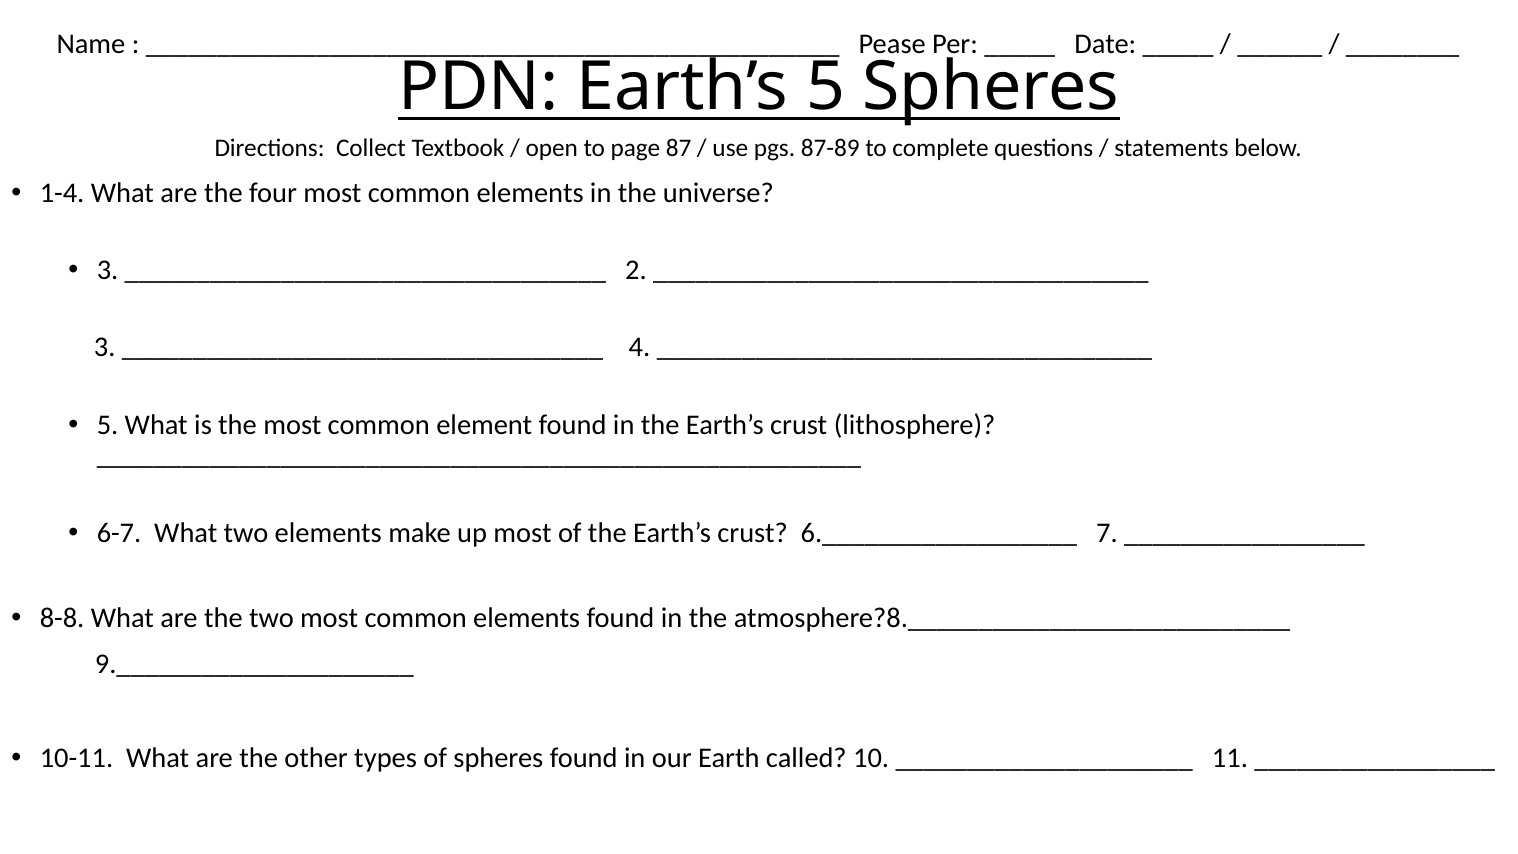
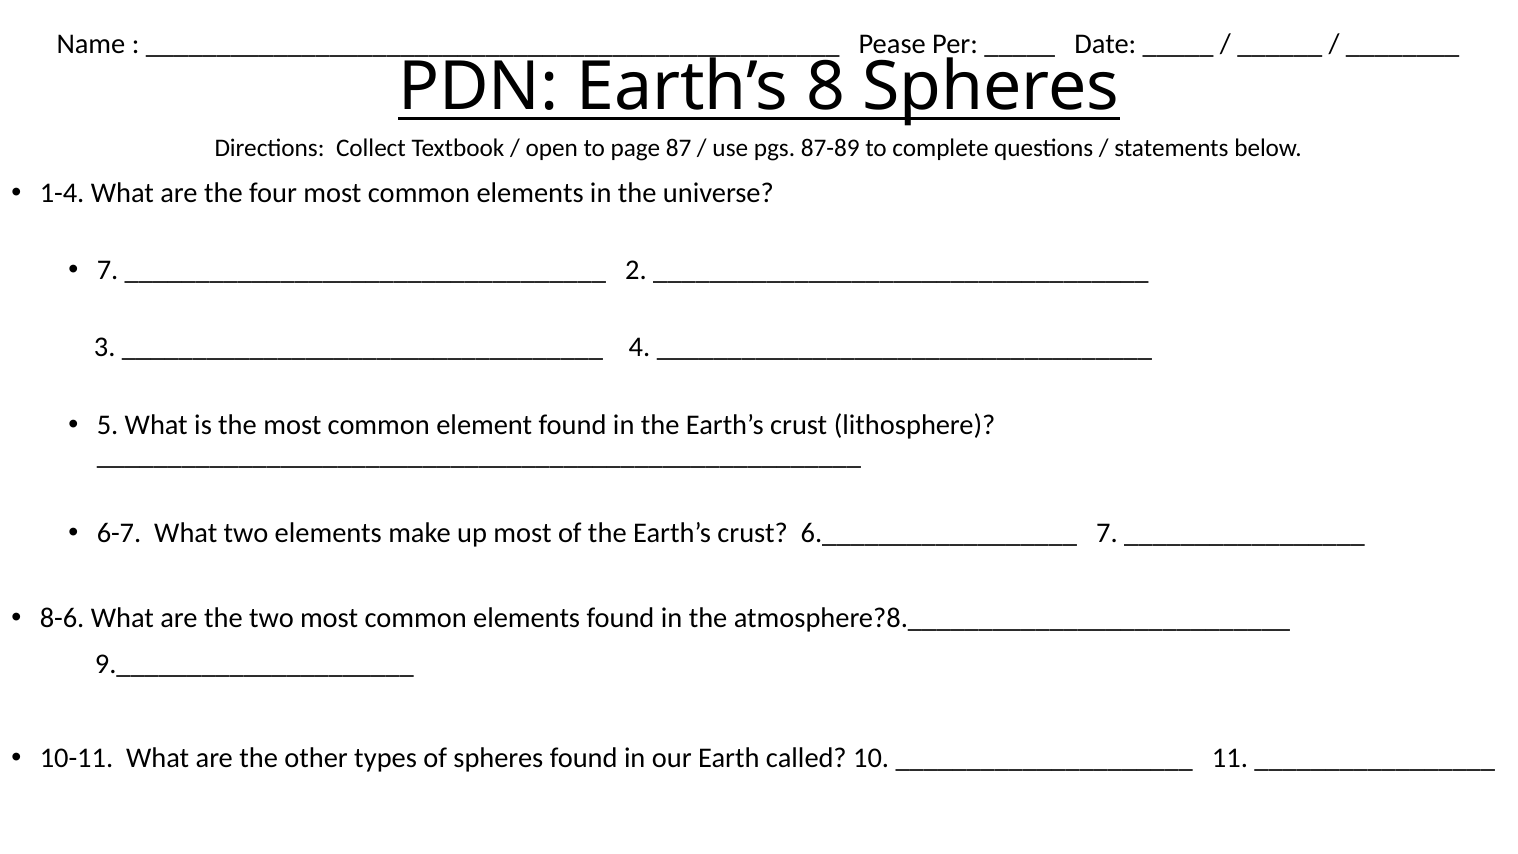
Earth’s 5: 5 -> 8
3 at (108, 270): 3 -> 7
8-8: 8-8 -> 8-6
